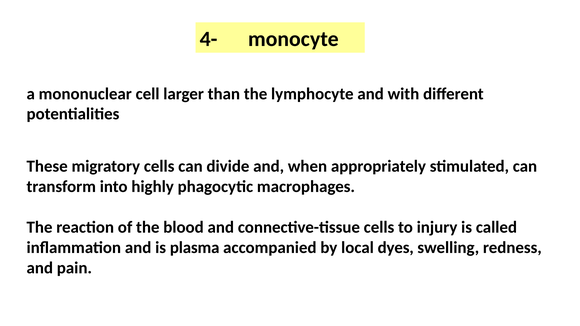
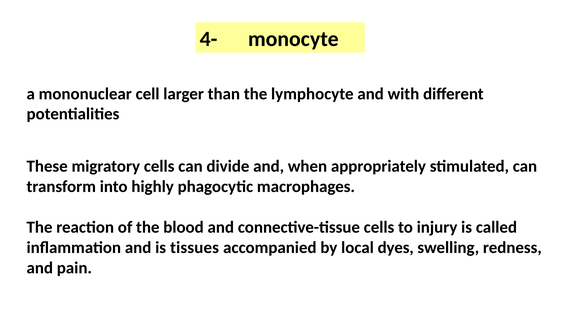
plasma: plasma -> tissues
